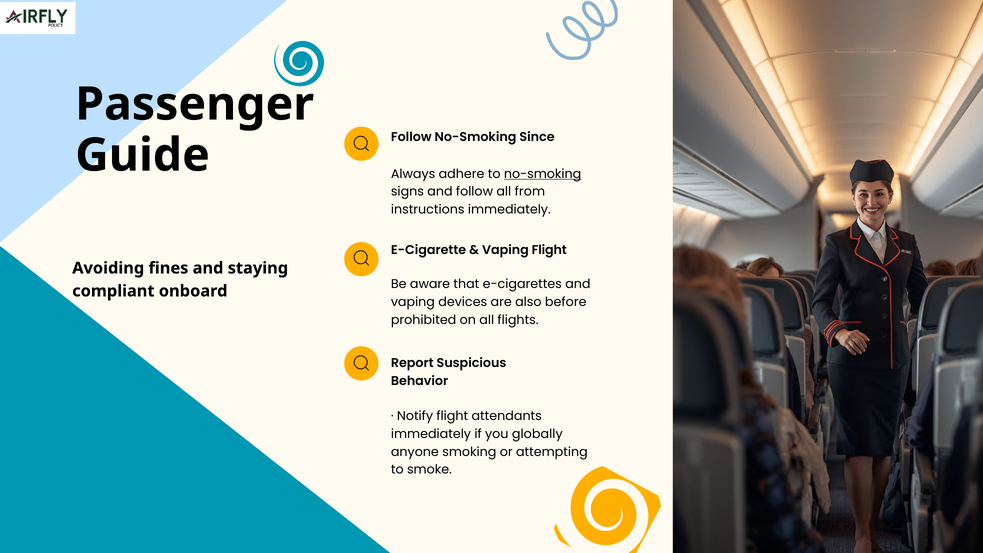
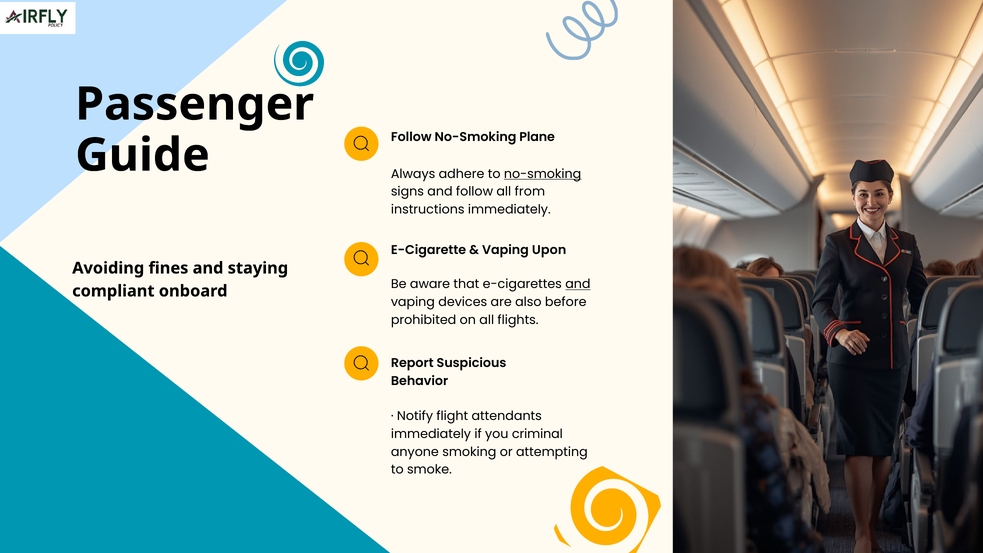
Since: Since -> Plane
Flight at (549, 250): Flight -> Upon
and at (578, 284) underline: none -> present
globally: globally -> criminal
